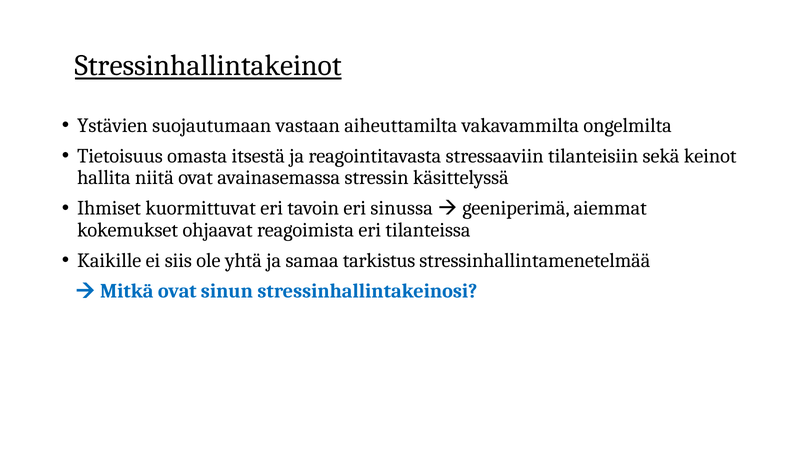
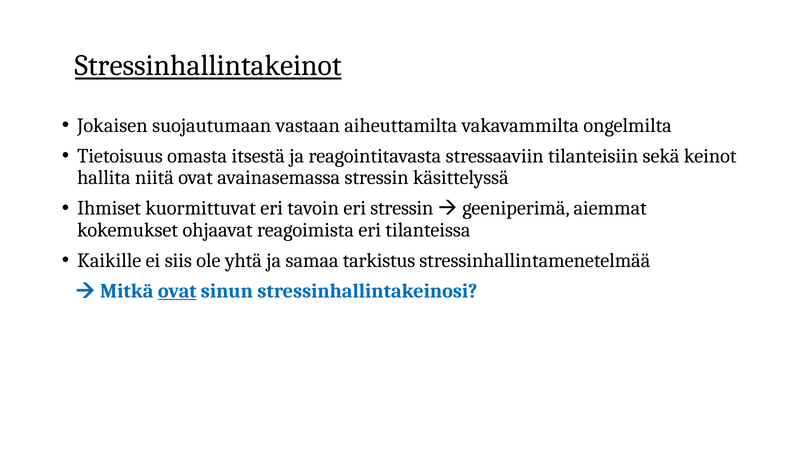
Ystävien: Ystävien -> Jokaisen
eri sinussa: sinussa -> stressin
ovat at (177, 291) underline: none -> present
